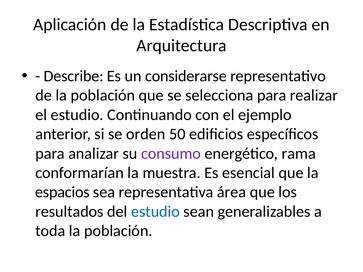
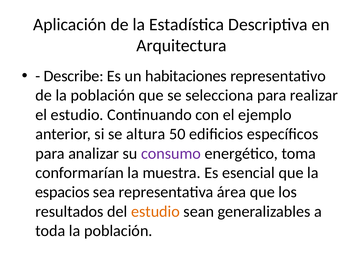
considerarse: considerarse -> habitaciones
orden: orden -> altura
rama: rama -> toma
estudio at (155, 212) colour: blue -> orange
